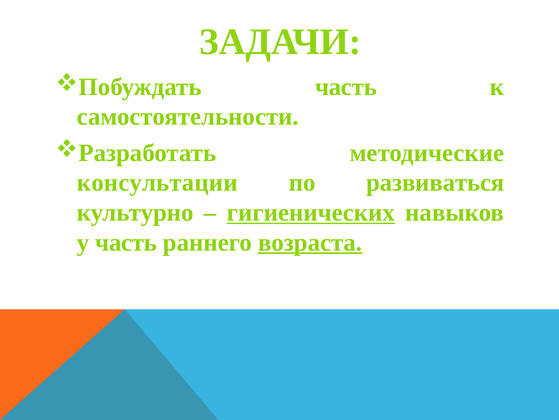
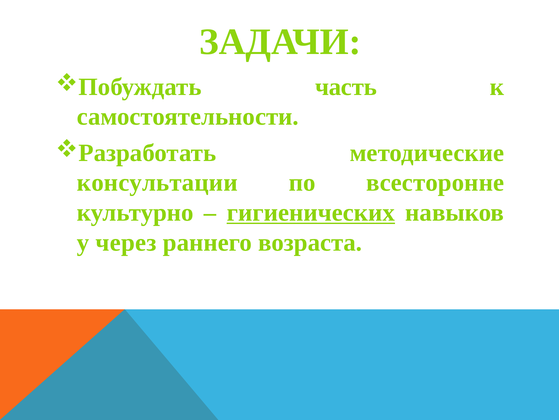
развиваться: развиваться -> всесторонне
у часть: часть -> через
возраста underline: present -> none
